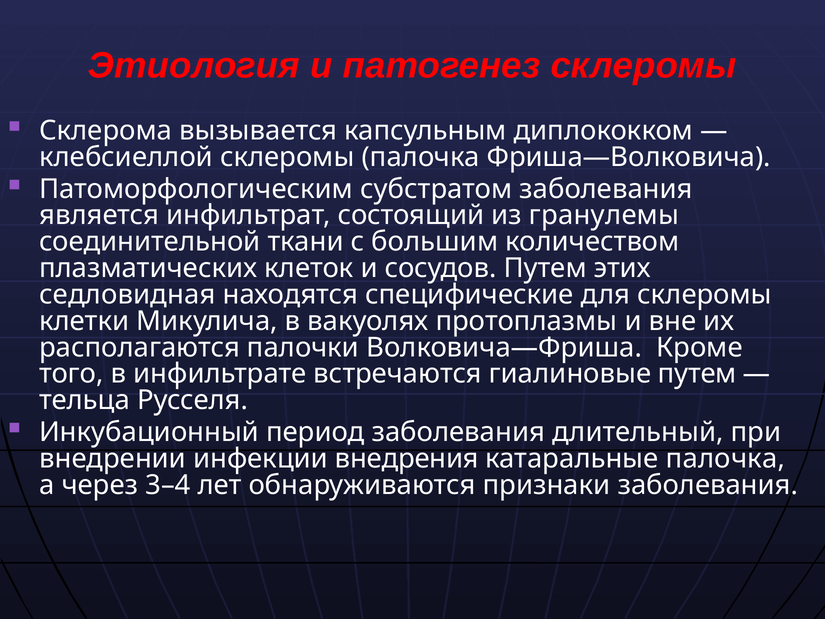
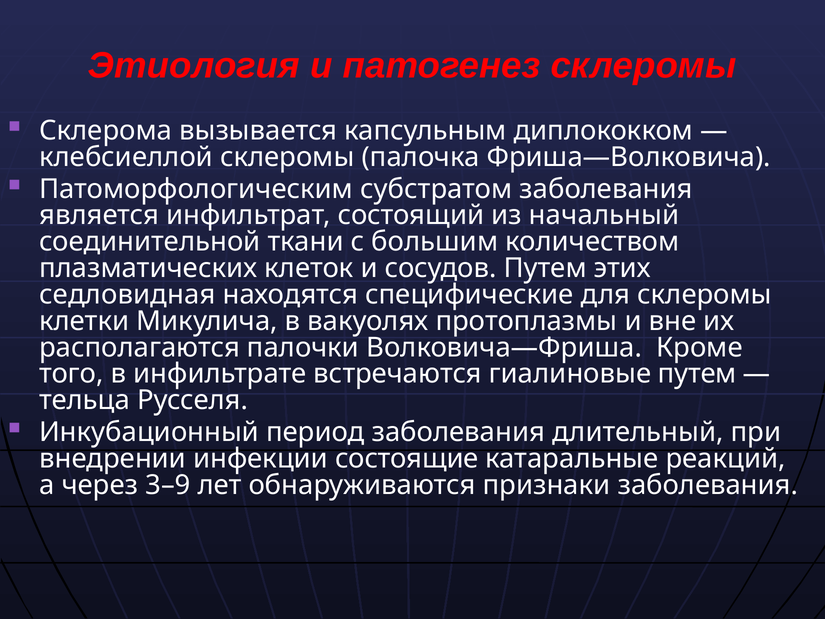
гранулемы: гранулемы -> начальный
внедрения: внедрения -> состоящие
катаральные палочка: палочка -> реакций
3–4: 3–4 -> 3–9
